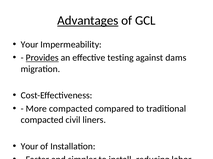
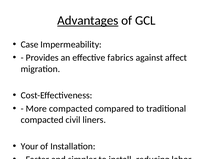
Your at (30, 45): Your -> Case
Provides underline: present -> none
testing: testing -> fabrics
dams: dams -> affect
